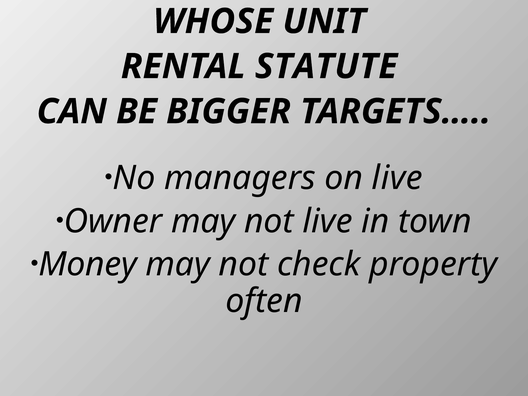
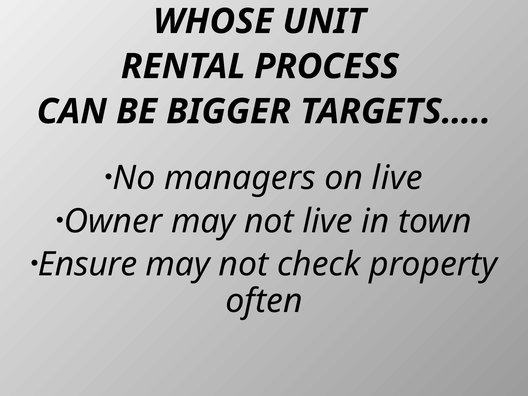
STATUTE: STATUTE -> PROCESS
Money: Money -> Ensure
